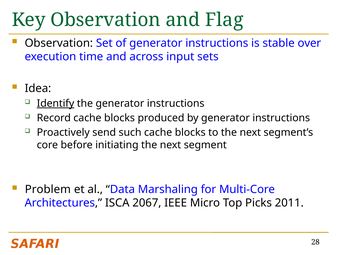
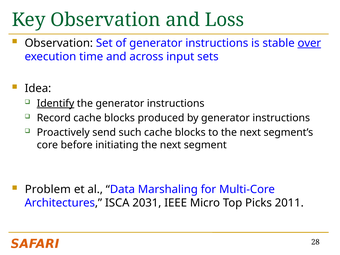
Flag: Flag -> Loss
over underline: none -> present
2067: 2067 -> 2031
